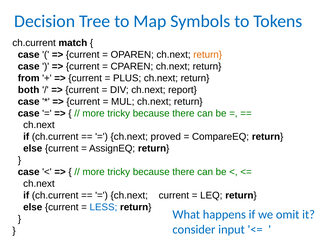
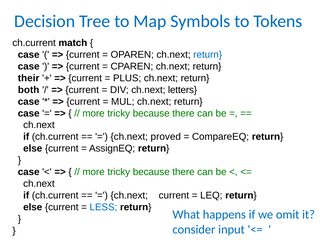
return at (208, 55) colour: orange -> blue
from: from -> their
report: report -> letters
